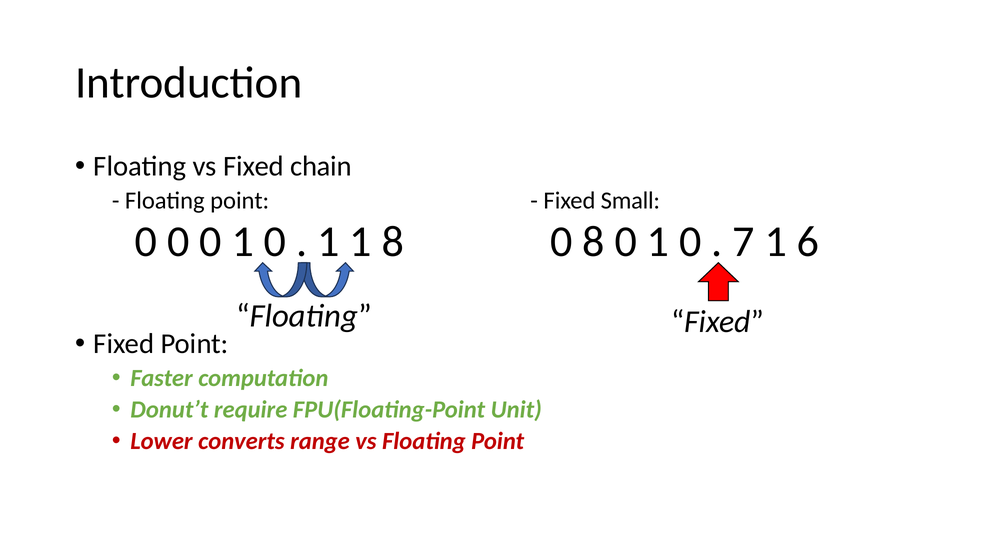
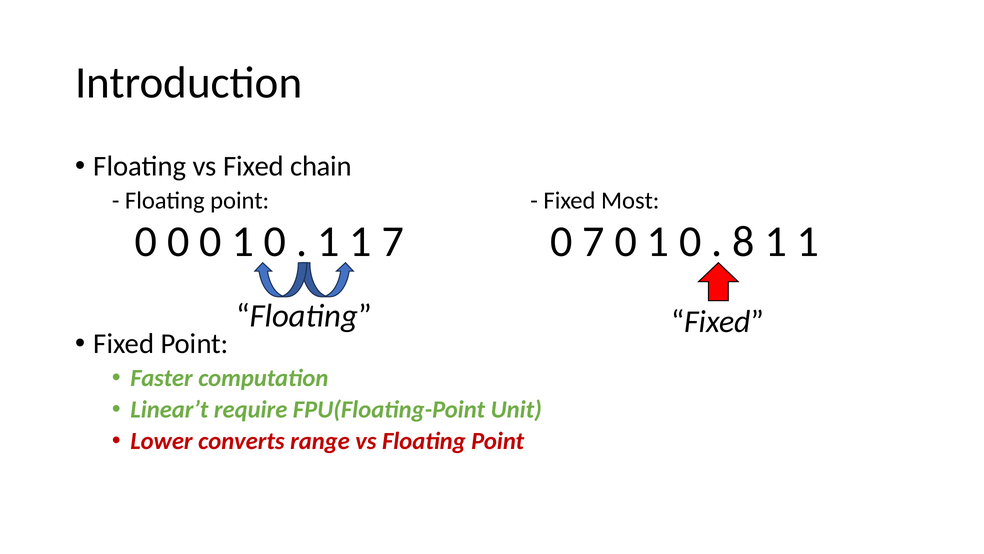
Small: Small -> Most
1 8: 8 -> 7
0 8: 8 -> 7
7: 7 -> 8
6 at (808, 242): 6 -> 1
Donut’t: Donut’t -> Linear’t
